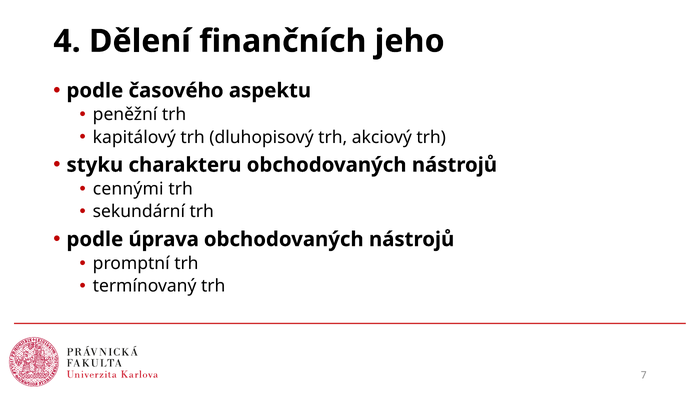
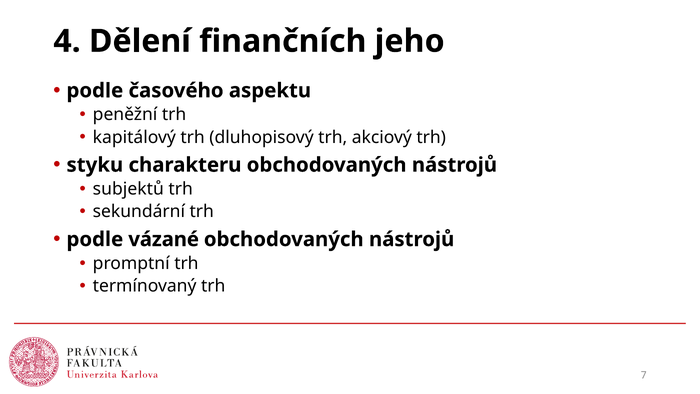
cennými: cennými -> subjektů
úprava: úprava -> vázané
